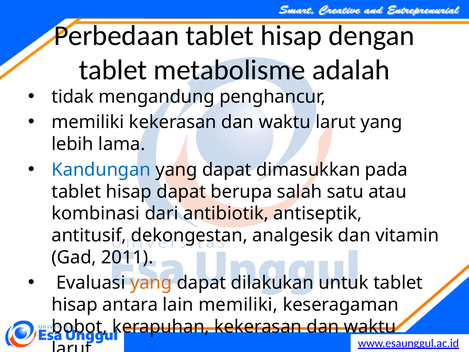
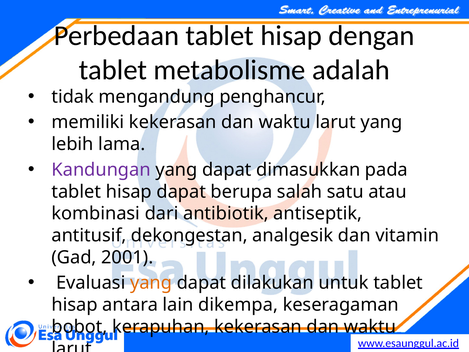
Kandungan colour: blue -> purple
2011: 2011 -> 2001
lain memiliki: memiliki -> dikempa
